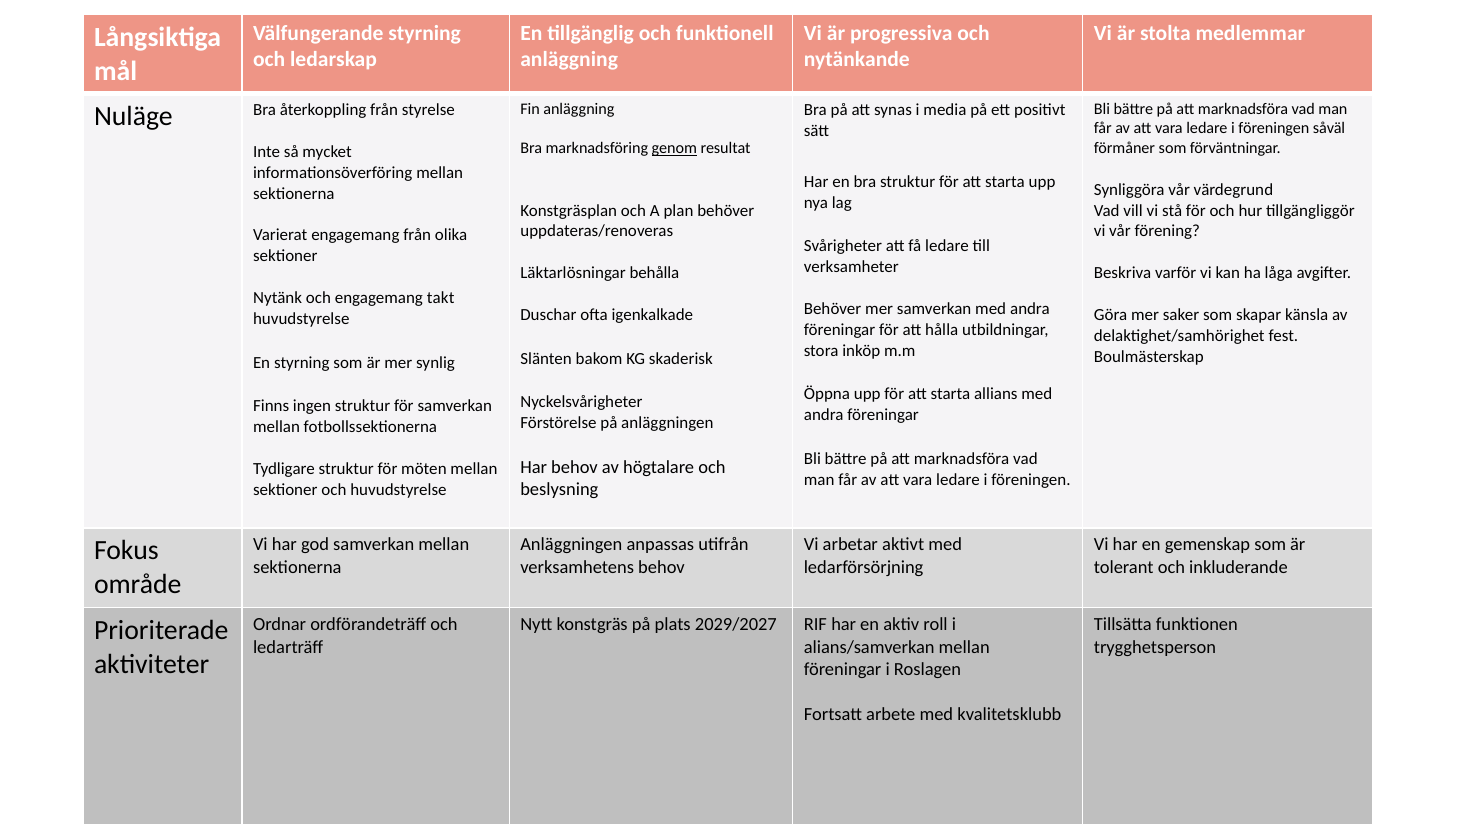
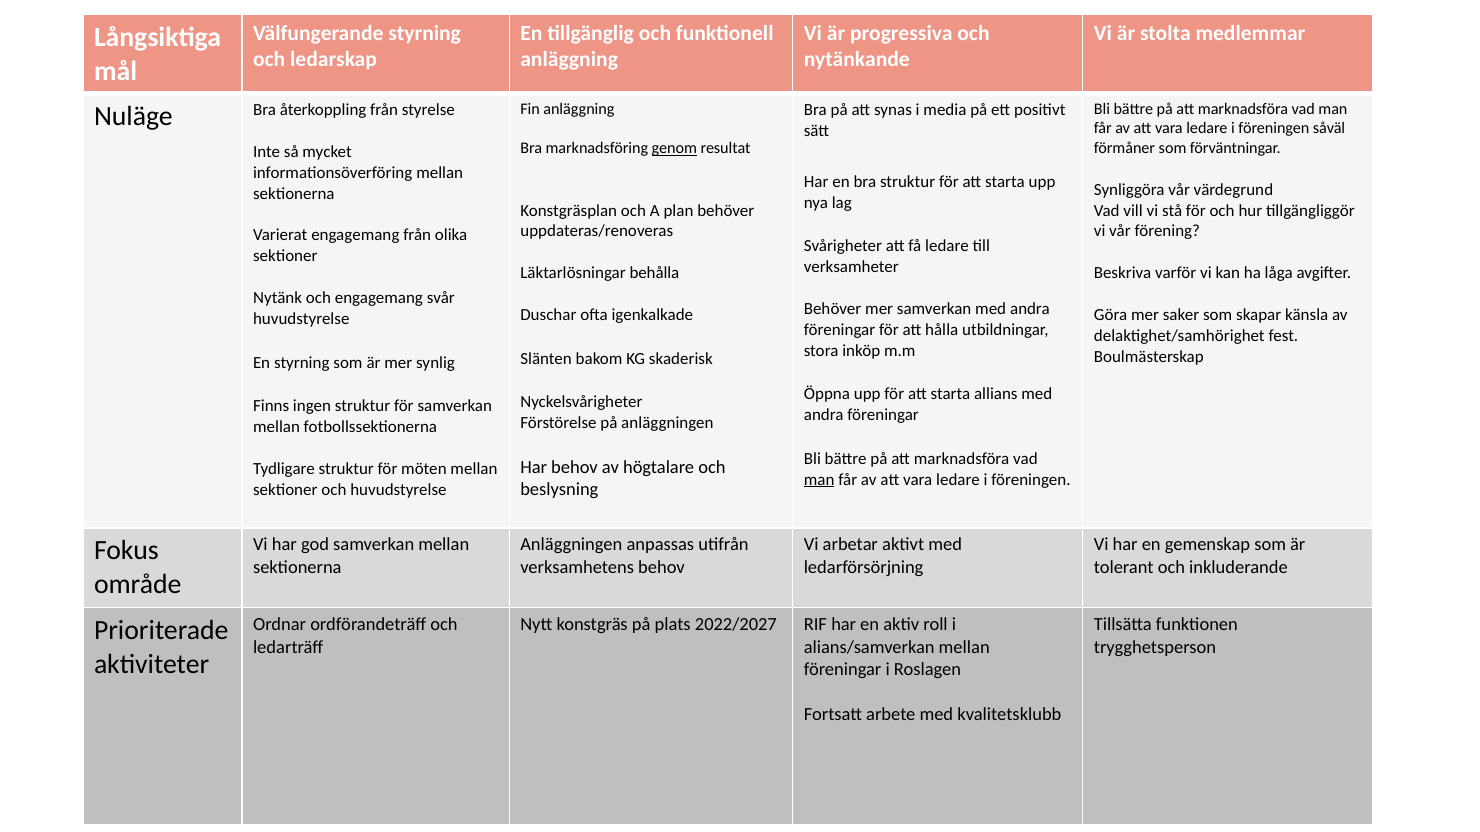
takt: takt -> svår
man at (819, 480) underline: none -> present
2029/2027: 2029/2027 -> 2022/2027
